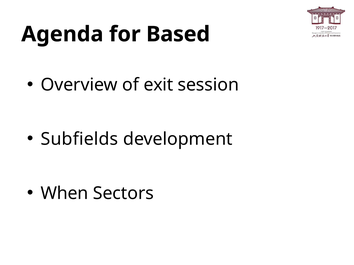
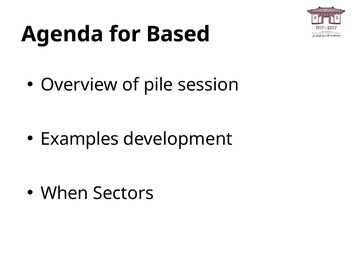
exit: exit -> pile
Subfields: Subfields -> Examples
